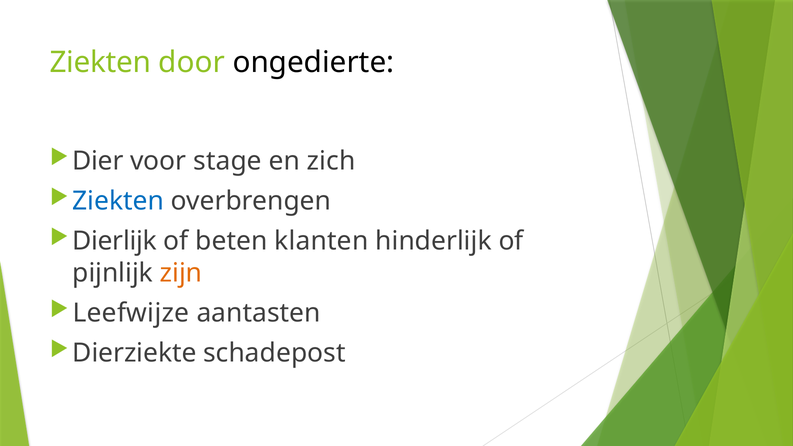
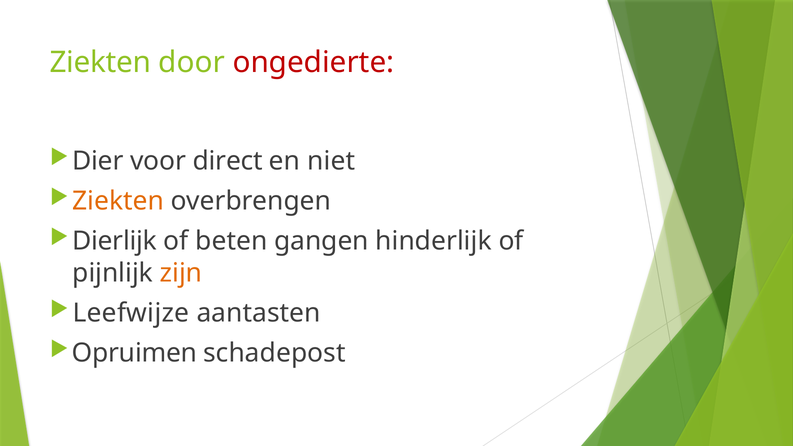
ongedierte colour: black -> red
stage: stage -> direct
zich: zich -> niet
Ziekten at (118, 201) colour: blue -> orange
klanten: klanten -> gangen
Dierziekte: Dierziekte -> Opruimen
